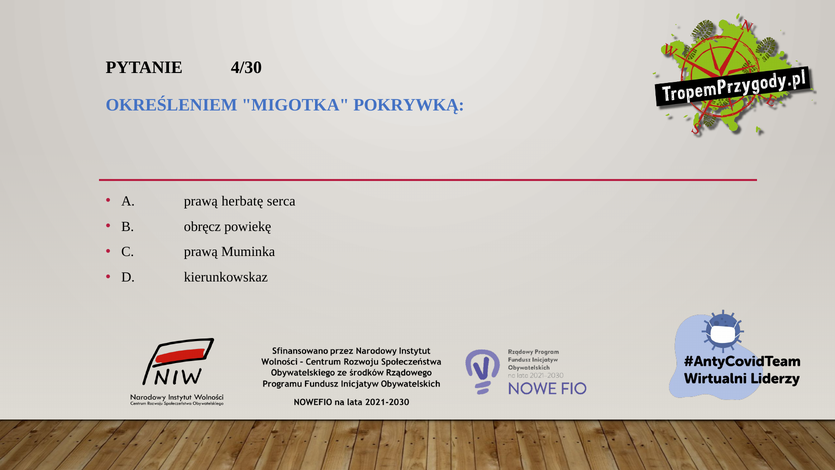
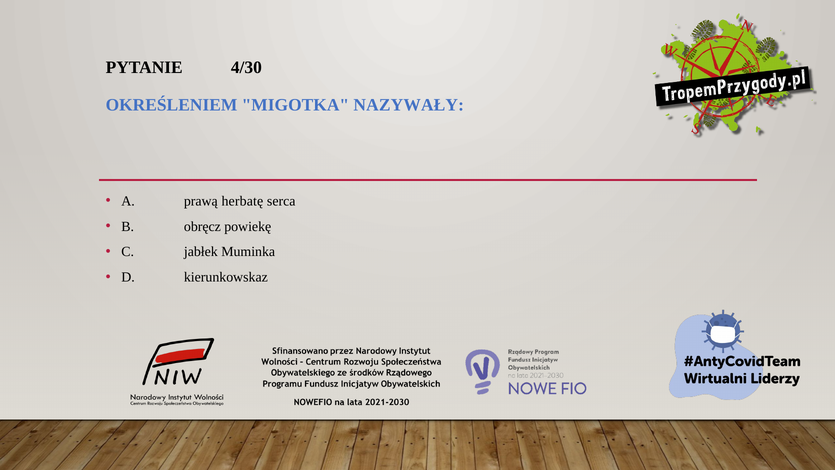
POKRYWKĄ: POKRYWKĄ -> NAZYWAŁY
C prawą: prawą -> jabłek
